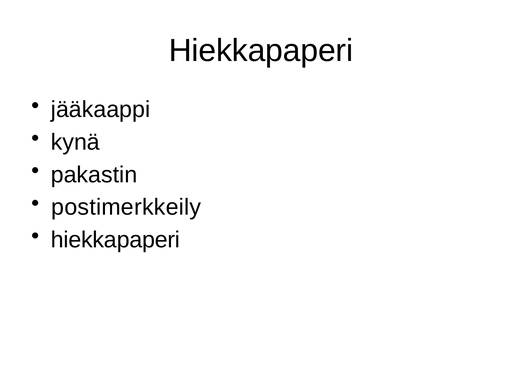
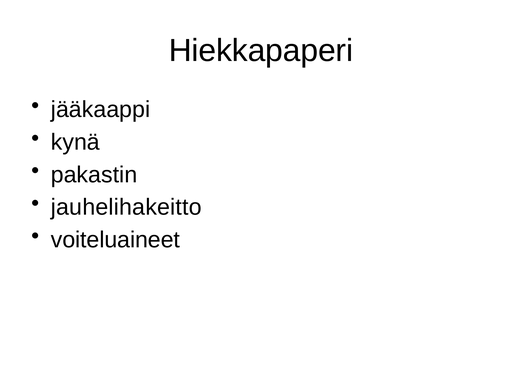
postimerkkeily: postimerkkeily -> jauhelihakeitto
hiekkapaperi at (115, 239): hiekkapaperi -> voiteluaineet
